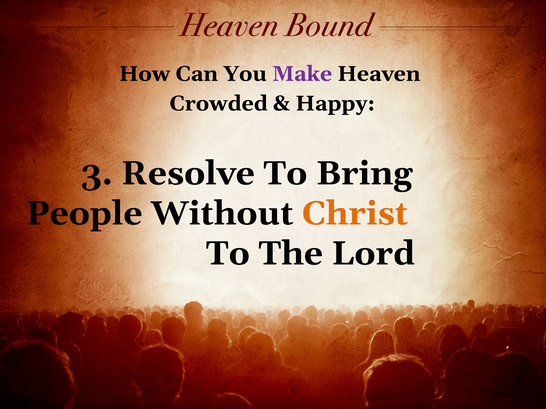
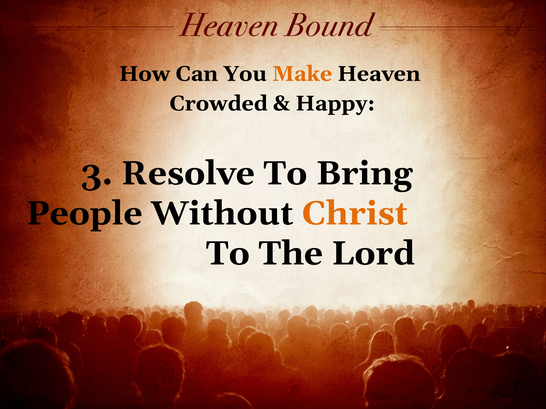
Make colour: purple -> orange
